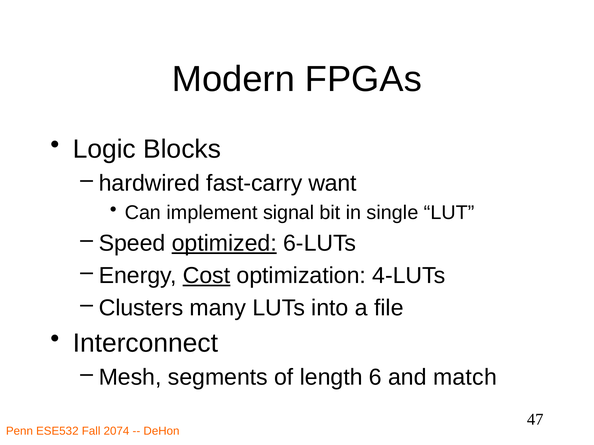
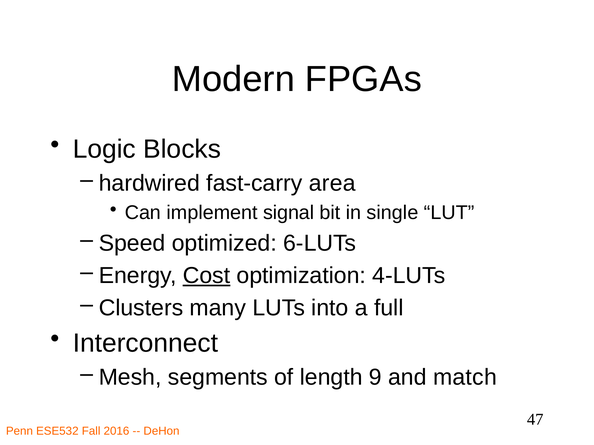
want: want -> area
optimized underline: present -> none
file: file -> full
6: 6 -> 9
2074: 2074 -> 2016
